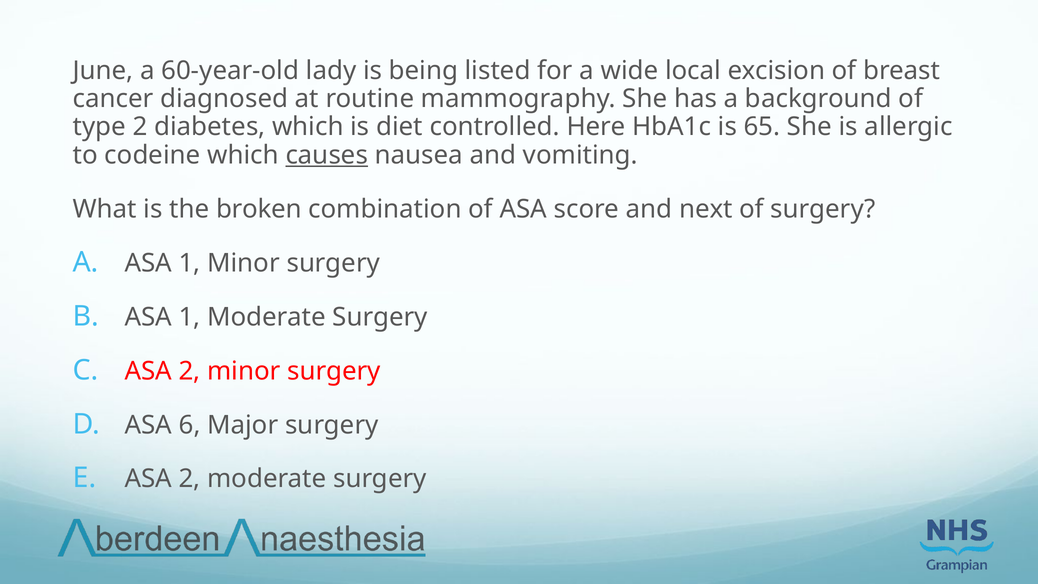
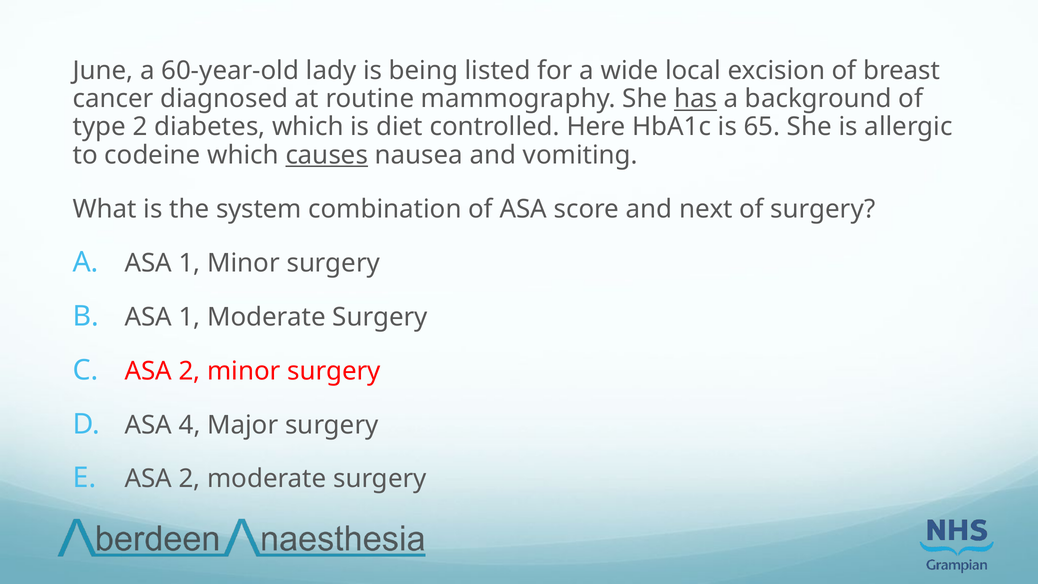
has underline: none -> present
broken: broken -> system
6: 6 -> 4
